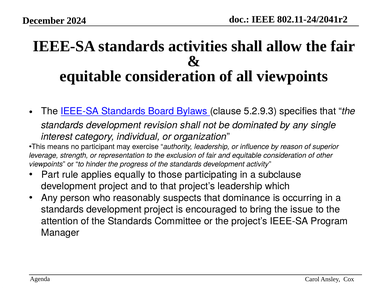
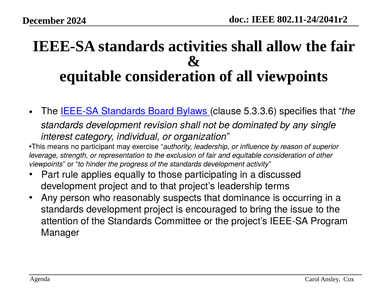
5.2.9.3: 5.2.9.3 -> 5.3.3.6
subclause: subclause -> discussed
which: which -> terms
